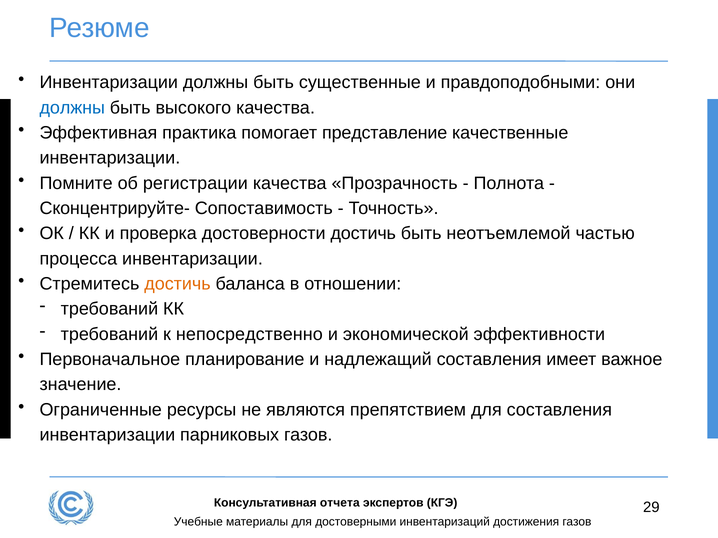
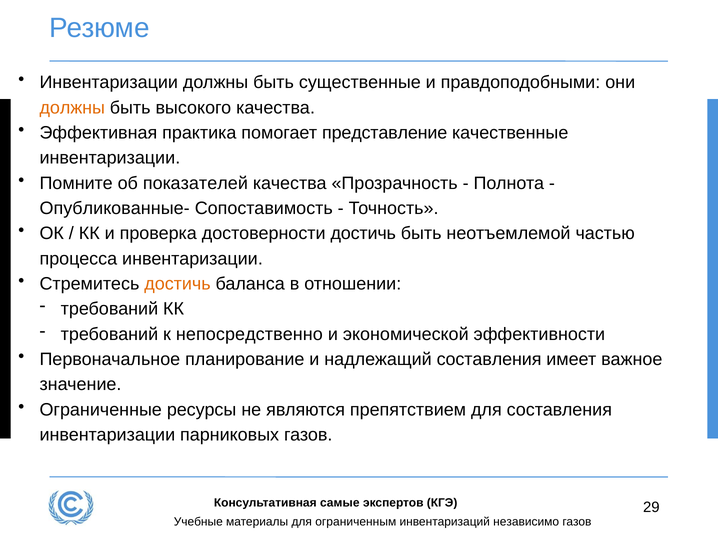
должны at (72, 108) colour: blue -> orange
регистрации: регистрации -> показателей
Сконцентрируйте-: Сконцентрируйте- -> Опубликованные-
отчета: отчета -> самые
достоверными: достоверными -> ограниченным
достижения: достижения -> независимо
